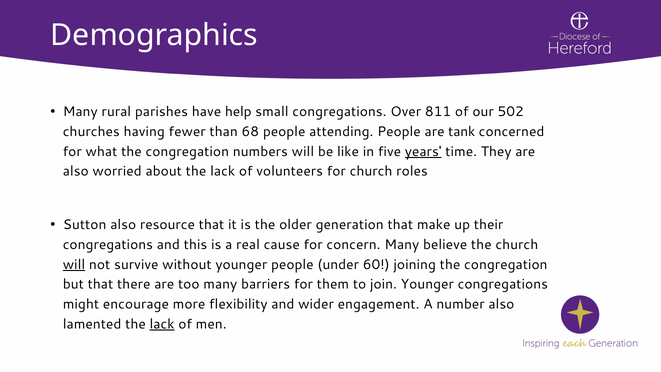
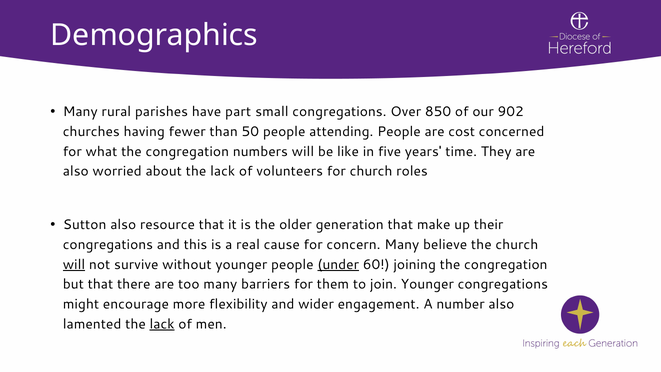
help: help -> part
811: 811 -> 850
502: 502 -> 902
68: 68 -> 50
tank: tank -> cost
years underline: present -> none
under underline: none -> present
